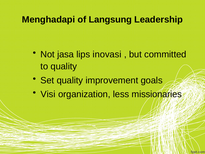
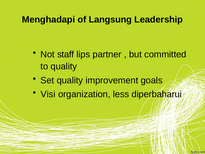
jasa: jasa -> staff
inovasi: inovasi -> partner
missionaries: missionaries -> diperbaharui
